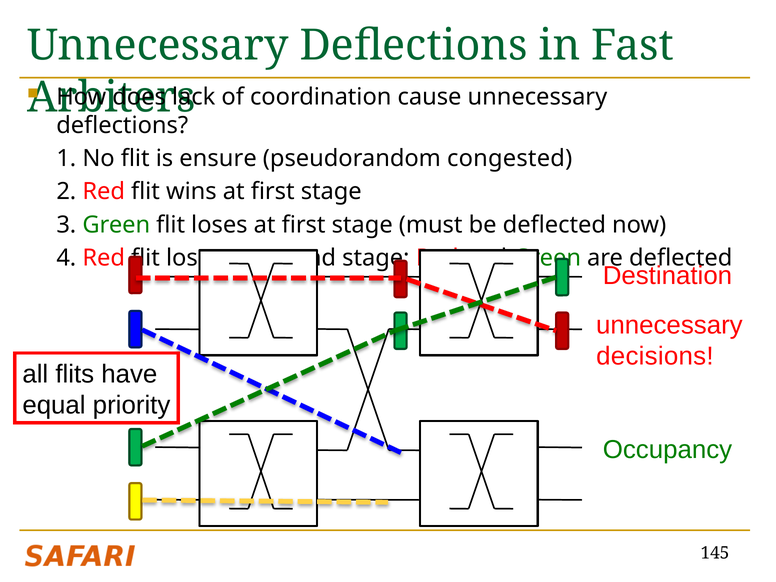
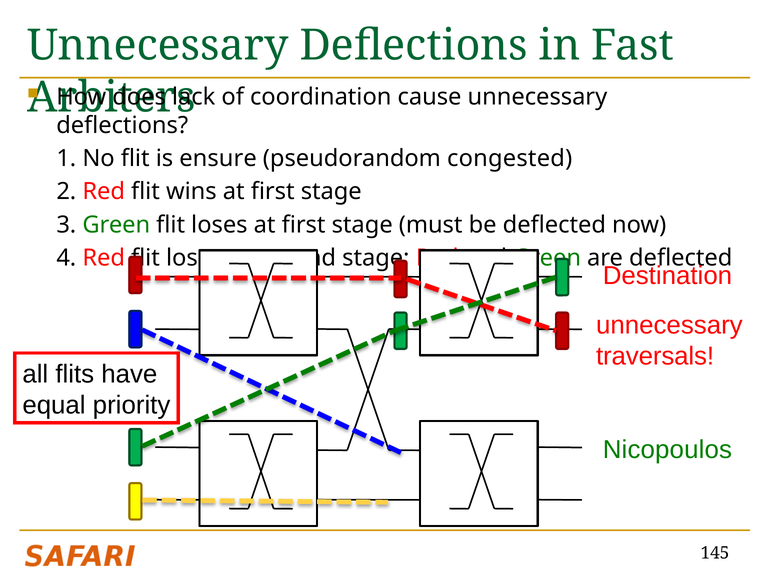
decisions: decisions -> traversals
Occupancy: Occupancy -> Nicopoulos
